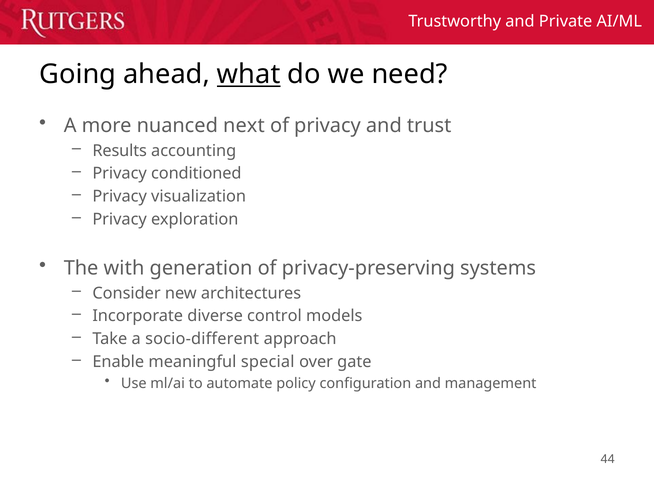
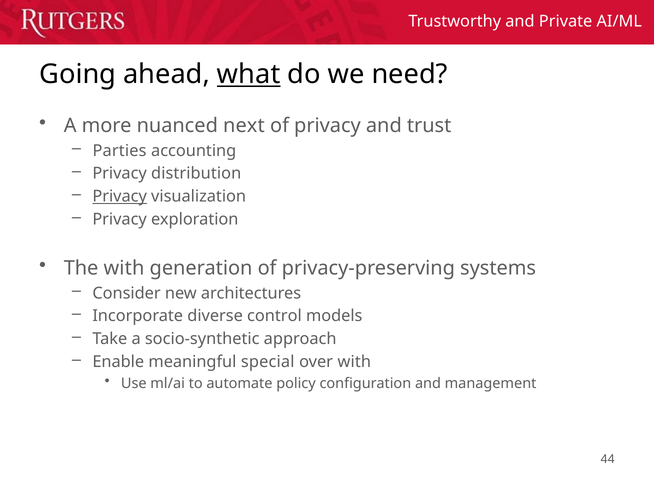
Results: Results -> Parties
conditioned: conditioned -> distribution
Privacy at (120, 196) underline: none -> present
socio-different: socio-different -> socio-synthetic
over gate: gate -> with
